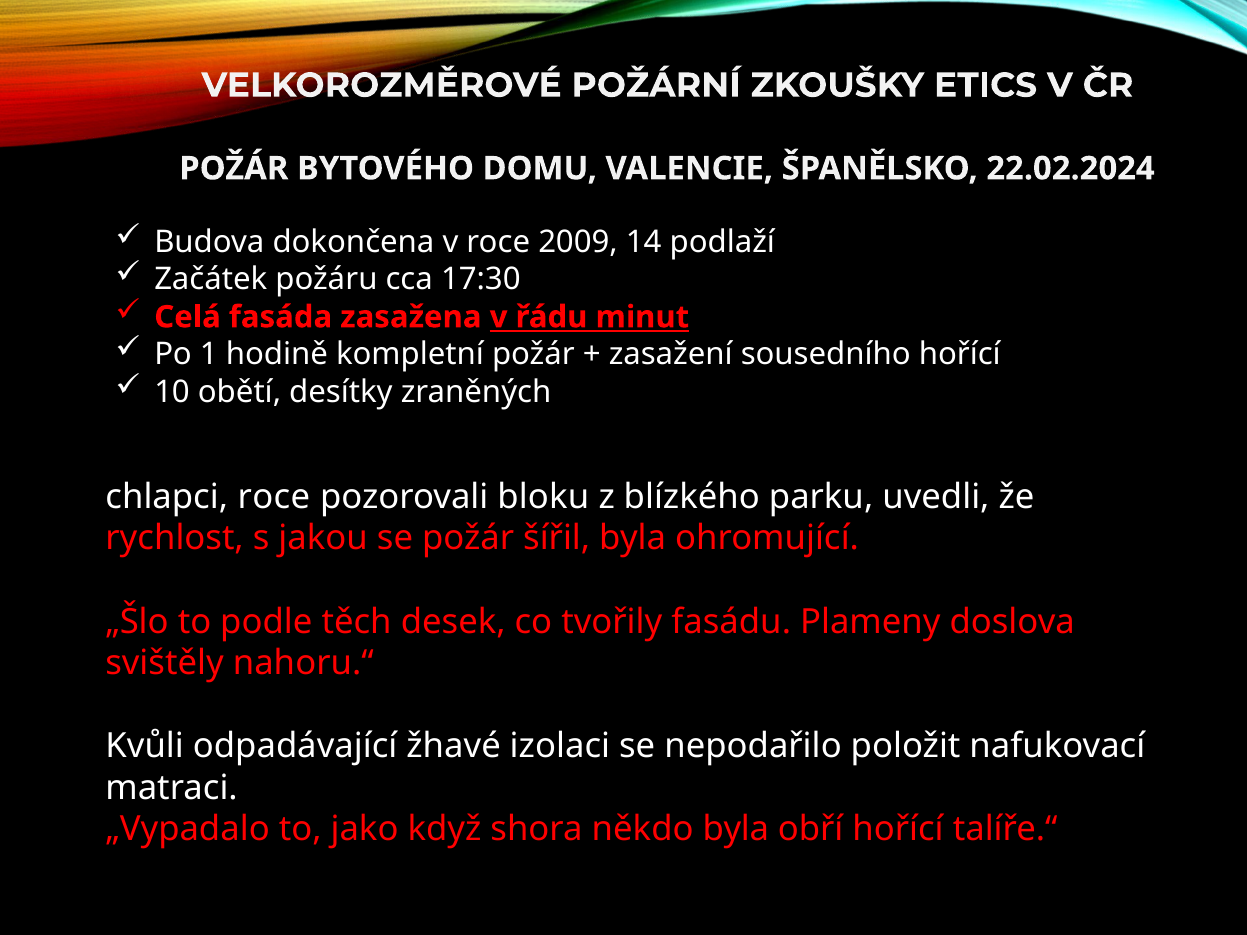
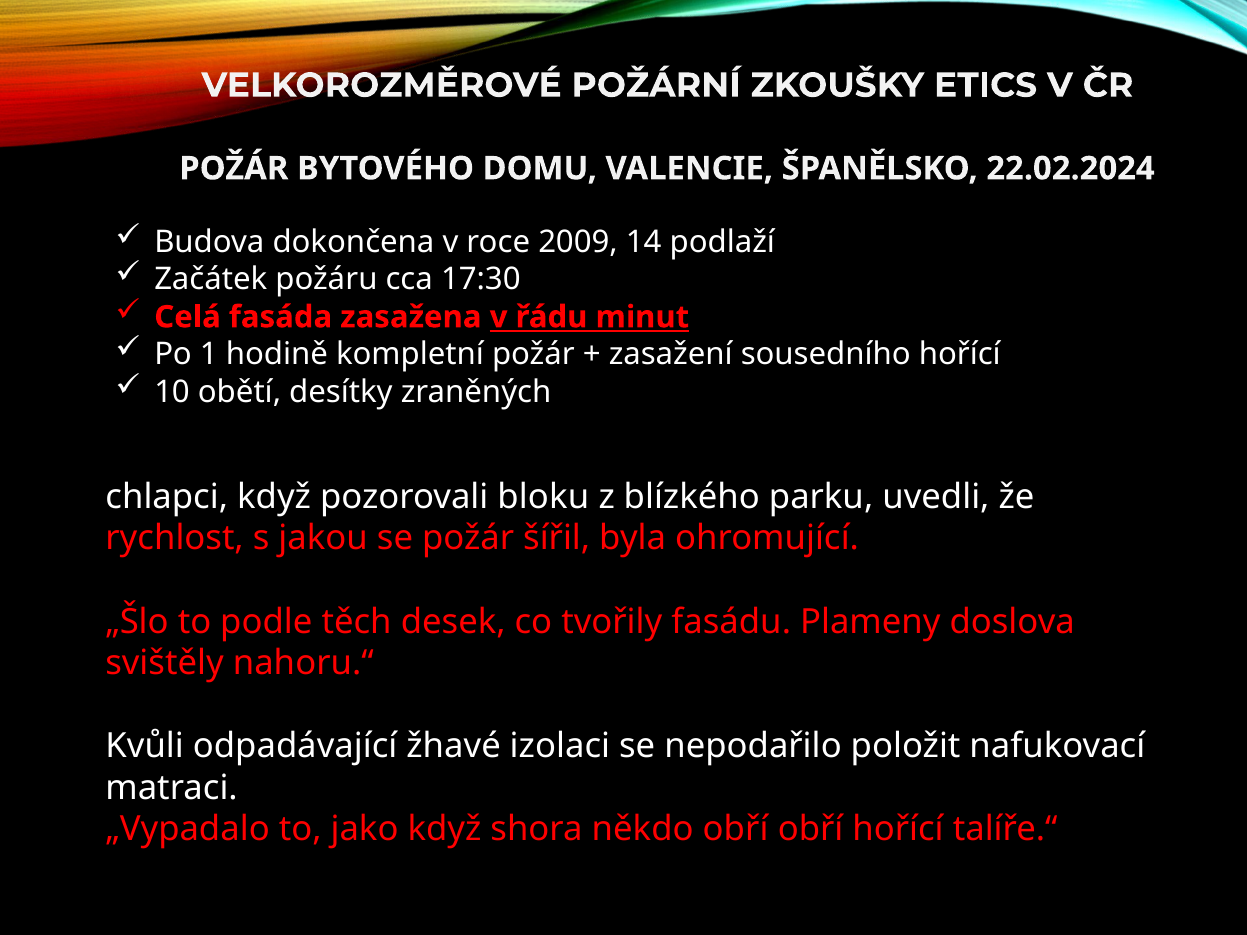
chlapci roce: roce -> když
někdo byla: byla -> obří
